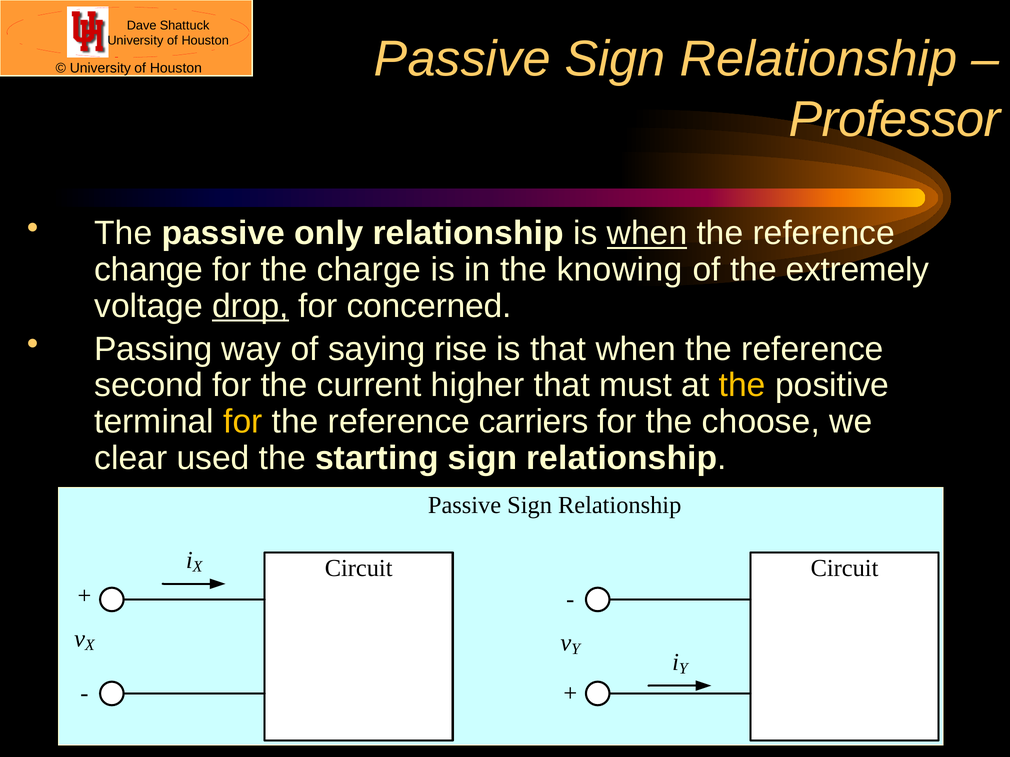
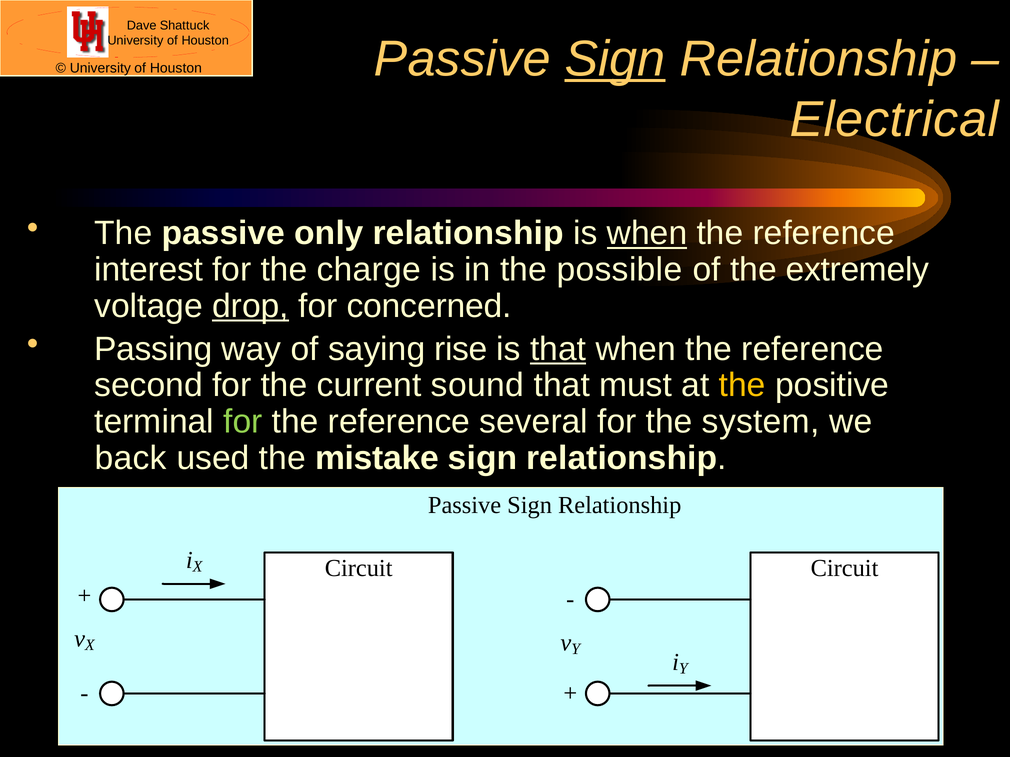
Sign at (615, 59) underline: none -> present
Professor: Professor -> Electrical
change: change -> interest
knowing: knowing -> possible
that at (558, 349) underline: none -> present
higher: higher -> sound
for at (243, 422) colour: yellow -> light green
carriers: carriers -> several
choose: choose -> system
clear: clear -> back
starting: starting -> mistake
